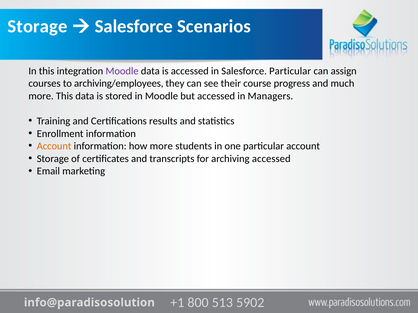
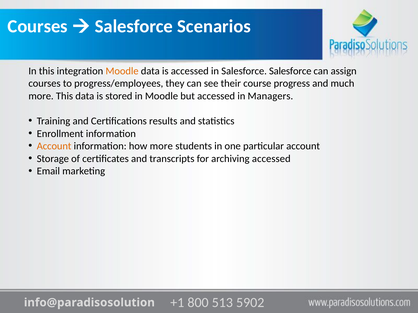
Storage at (38, 26): Storage -> Courses
Moodle at (122, 71) colour: purple -> orange
Salesforce Particular: Particular -> Salesforce
archiving/employees: archiving/employees -> progress/employees
